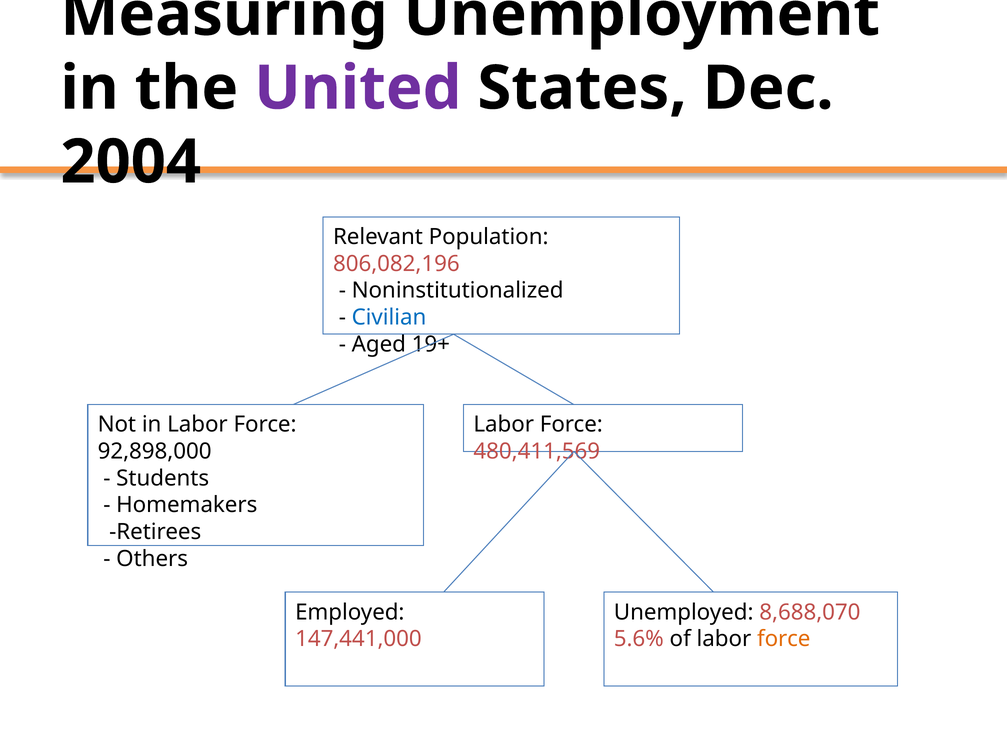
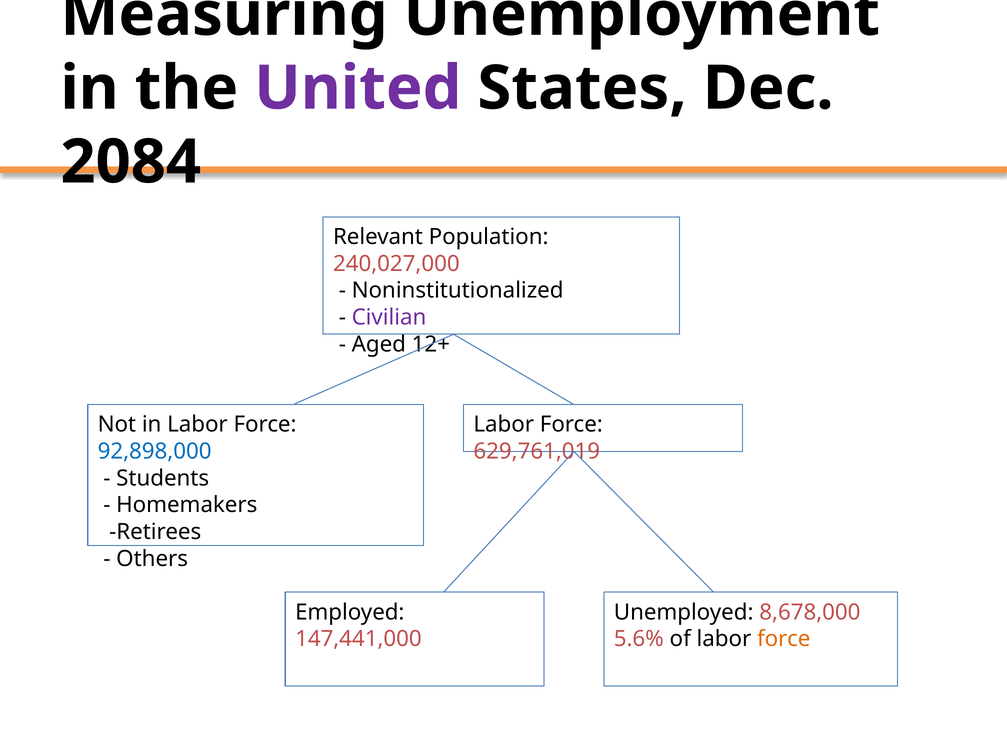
2004: 2004 -> 2084
806,082,196: 806,082,196 -> 240,027,000
Civilian colour: blue -> purple
19+: 19+ -> 12+
92,898,000 colour: black -> blue
480,411,569: 480,411,569 -> 629,761,019
8,688,070: 8,688,070 -> 8,678,000
